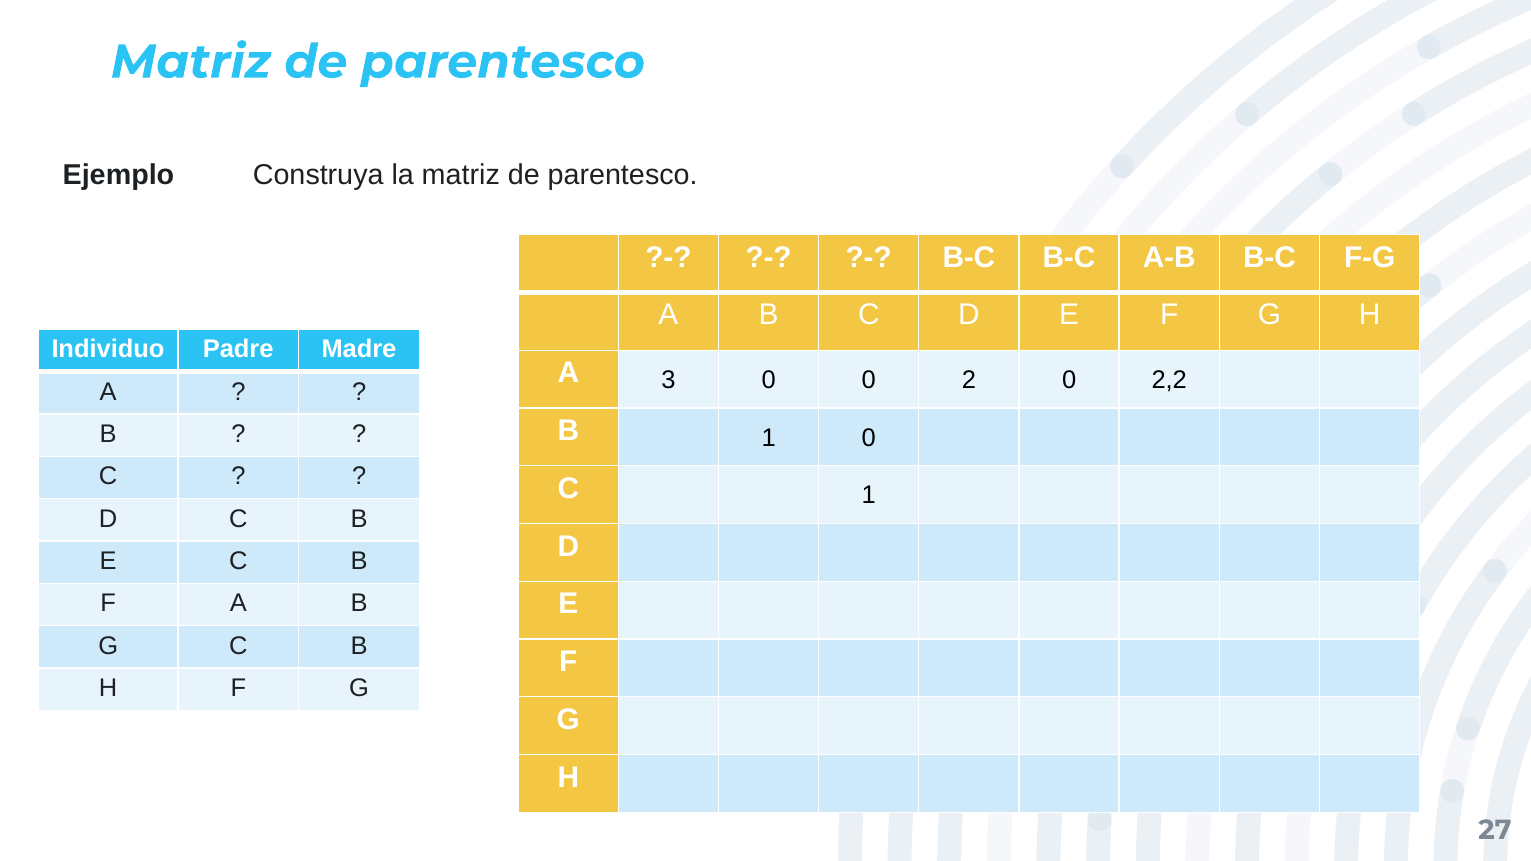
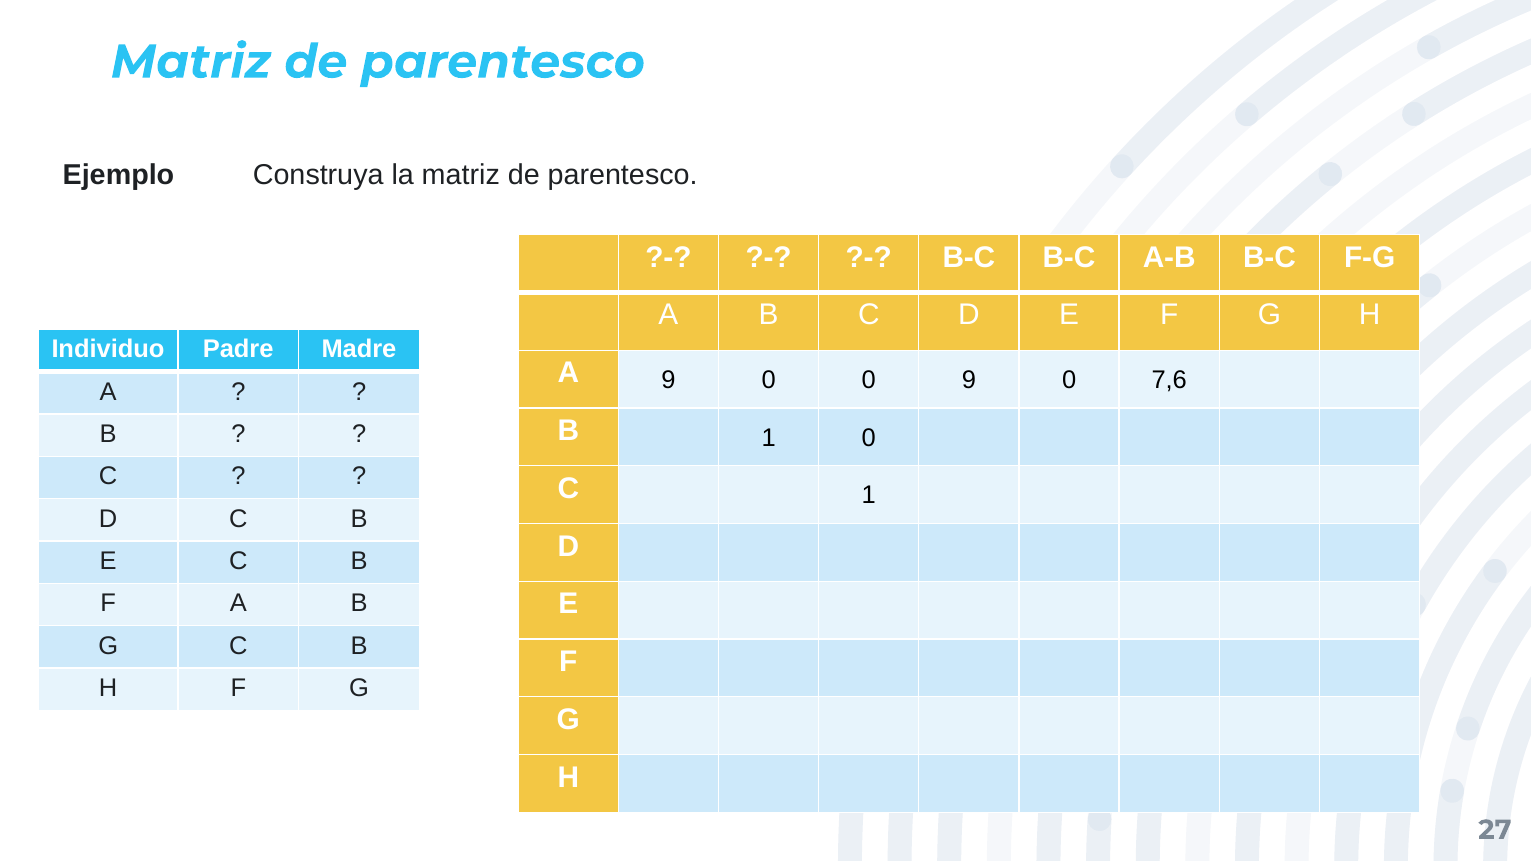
A 3: 3 -> 9
0 2: 2 -> 9
2,2: 2,2 -> 7,6
